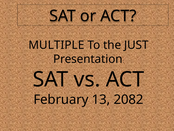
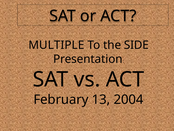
JUST: JUST -> SIDE
2082: 2082 -> 2004
